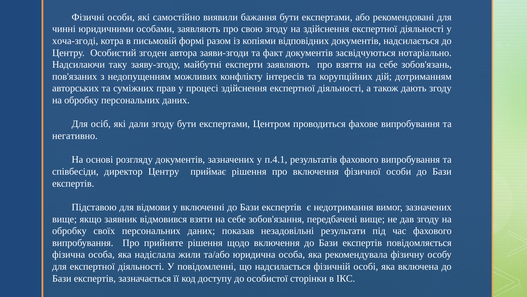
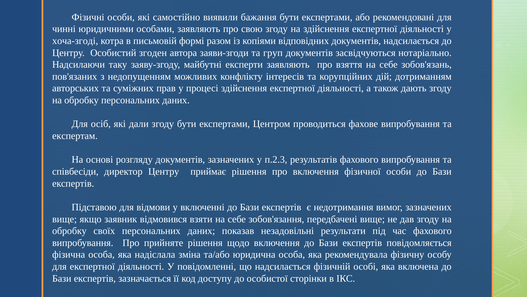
факт: факт -> груп
негативно: негативно -> експертам
п.4.1: п.4.1 -> п.2.3
жили: жили -> зміна
